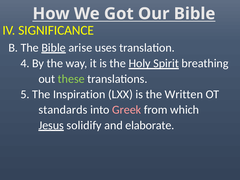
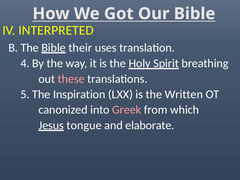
SIGNIFICANCE: SIGNIFICANCE -> INTERPRETED
arise: arise -> their
these colour: light green -> pink
standards: standards -> canonized
solidify: solidify -> tongue
